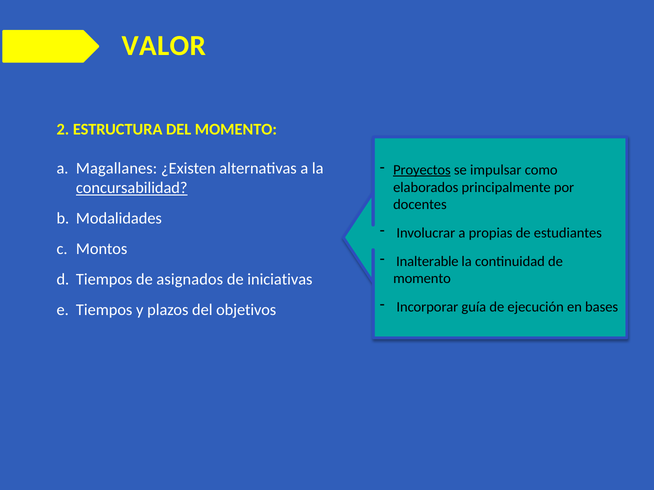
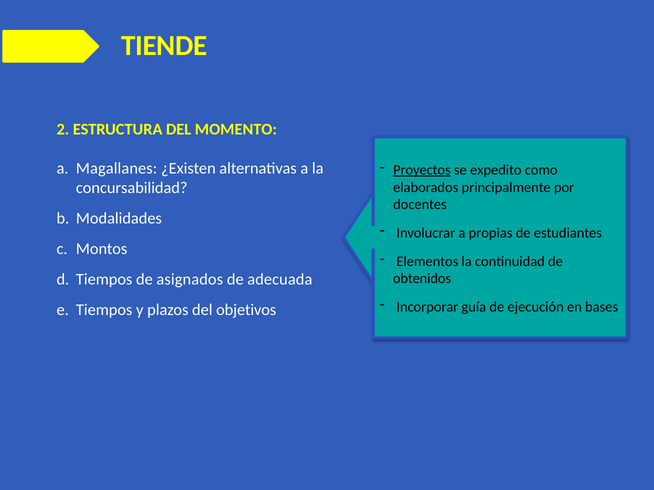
VALOR: VALOR -> TIENDE
impulsar: impulsar -> expedito
concursabilidad underline: present -> none
Inalterable: Inalterable -> Elementos
iniciativas: iniciativas -> adecuada
momento at (422, 279): momento -> obtenidos
